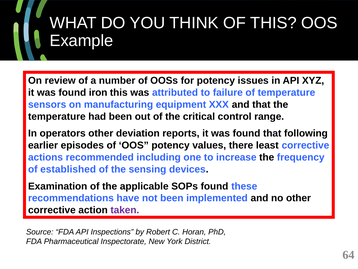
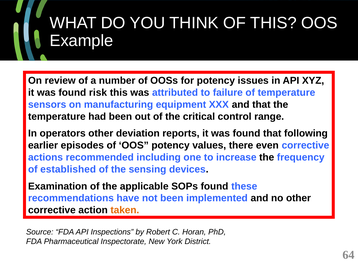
iron: iron -> risk
least: least -> even
taken colour: purple -> orange
